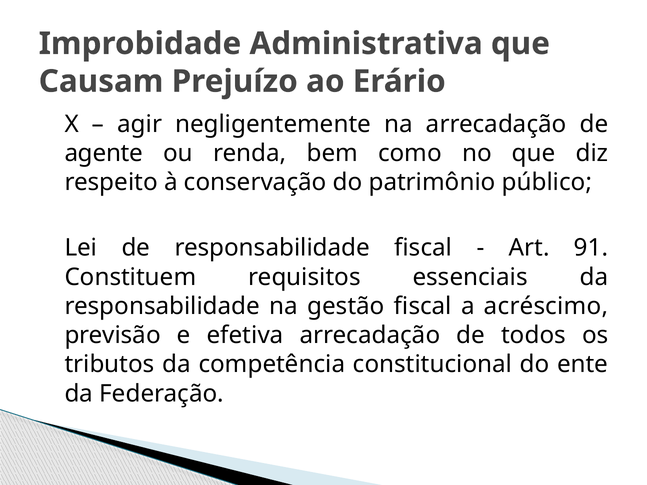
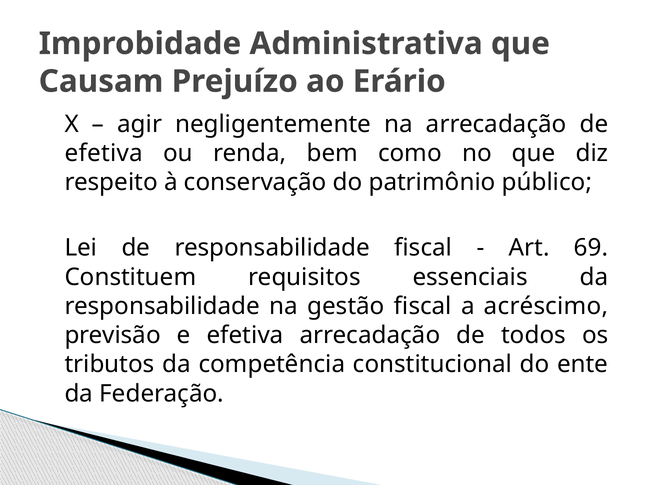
agente at (104, 153): agente -> efetiva
91: 91 -> 69
